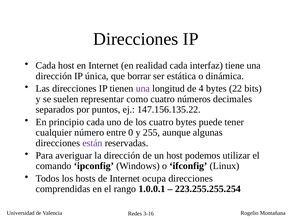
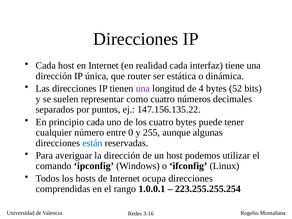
borrar: borrar -> router
22: 22 -> 52
están colour: purple -> blue
